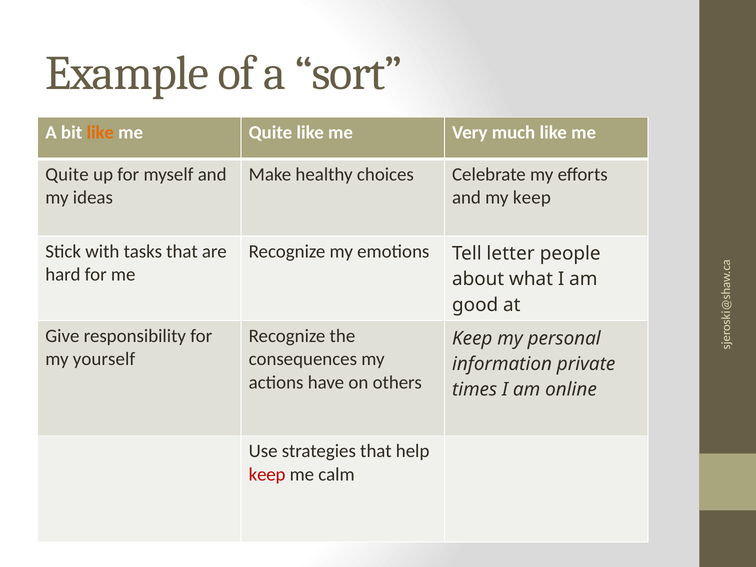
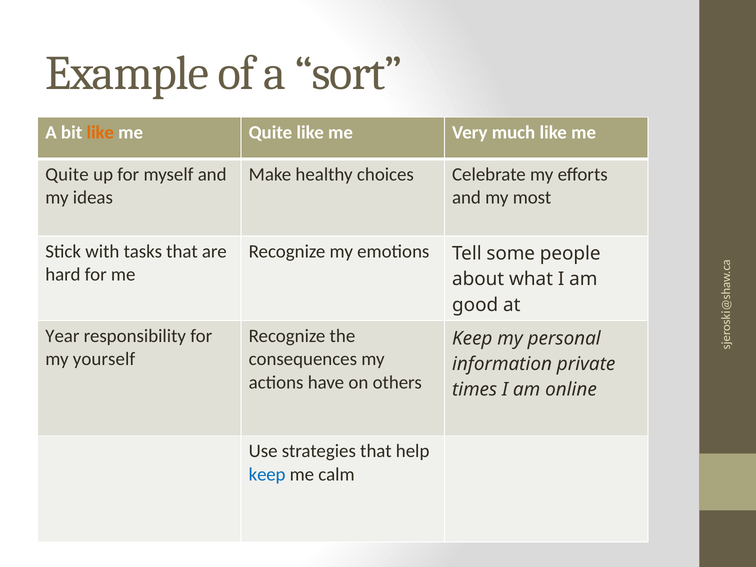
my keep: keep -> most
letter: letter -> some
Give: Give -> Year
keep at (267, 474) colour: red -> blue
